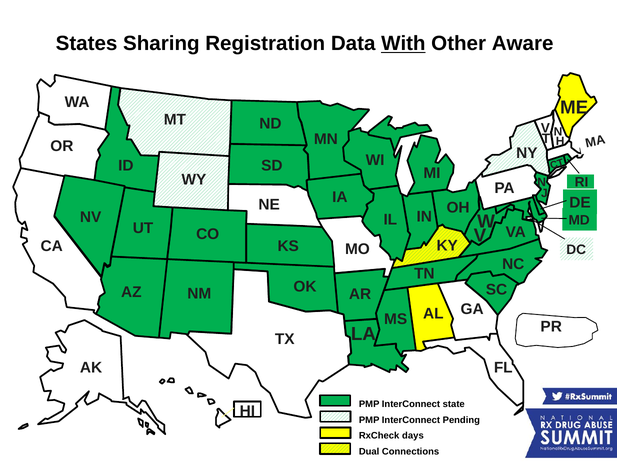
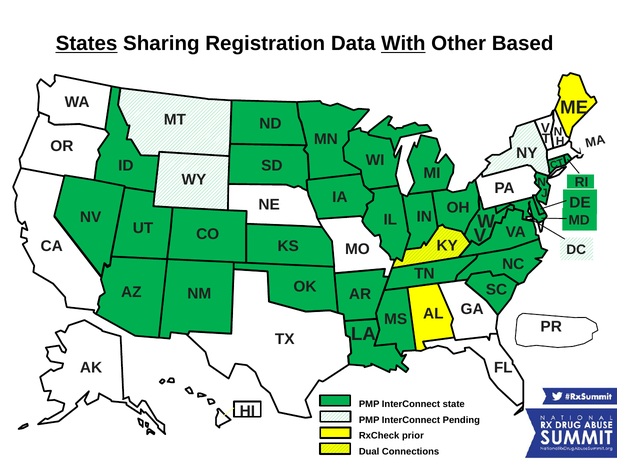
States at (87, 44) underline: none -> present
Aware: Aware -> Based
days: days -> prior
